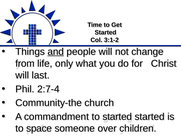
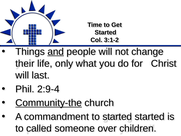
from: from -> their
2:7-4: 2:7-4 -> 2:9-4
Community-the underline: none -> present
space: space -> called
